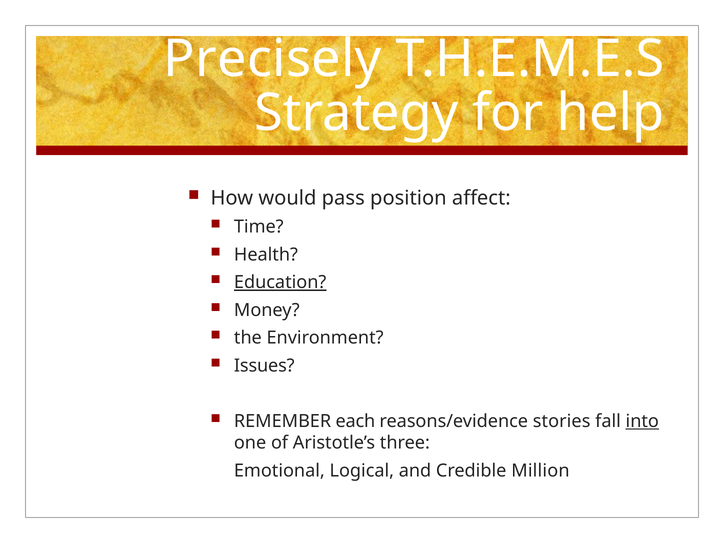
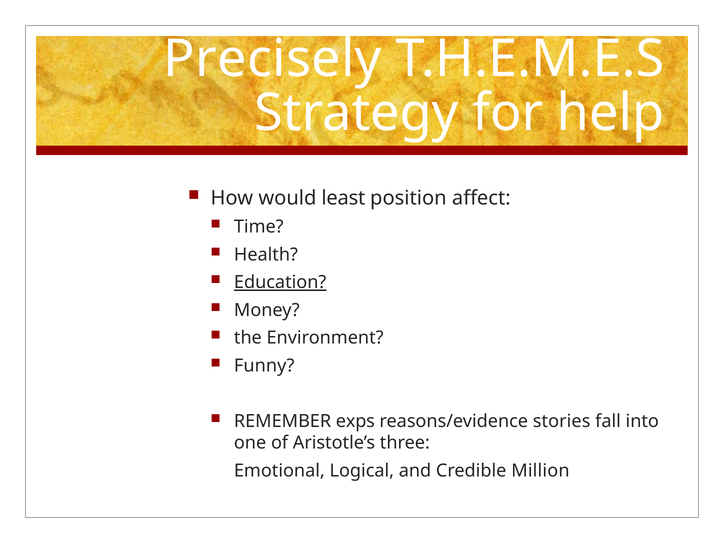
pass: pass -> least
Issues: Issues -> Funny
each: each -> exps
into underline: present -> none
